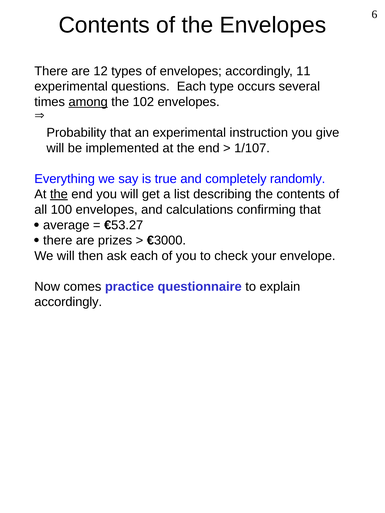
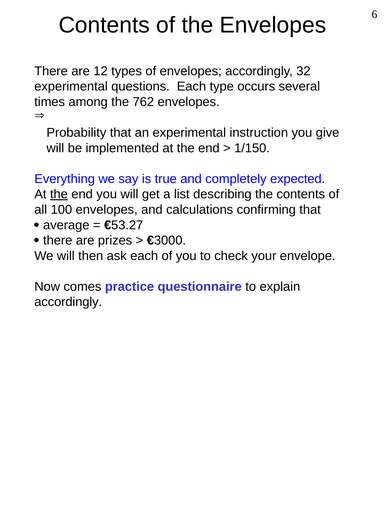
11: 11 -> 32
among underline: present -> none
102: 102 -> 762
1/107: 1/107 -> 1/150
randomly: randomly -> expected
